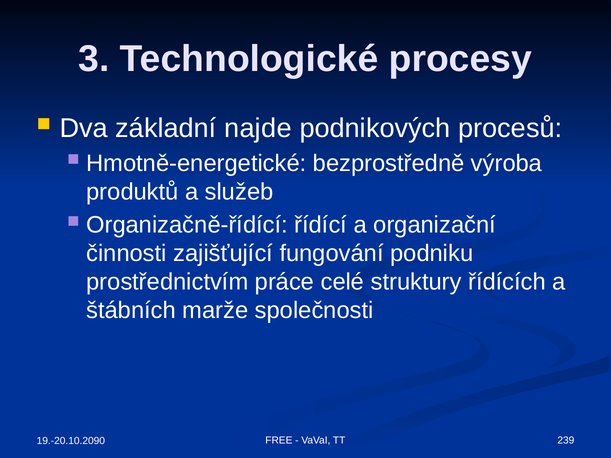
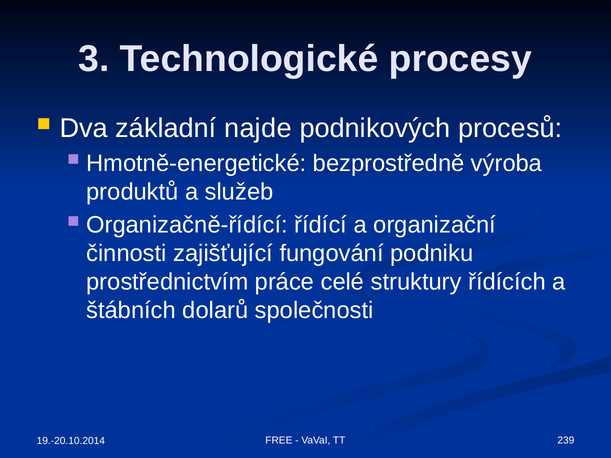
marže: marže -> dolarů
19.-20.10.2090: 19.-20.10.2090 -> 19.-20.10.2014
